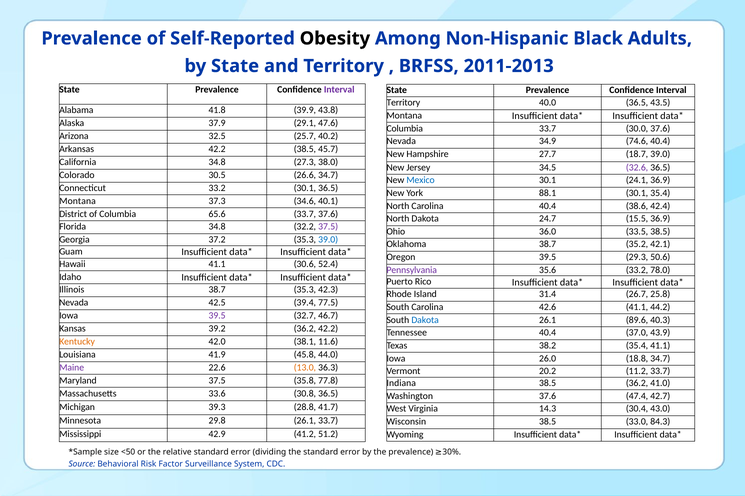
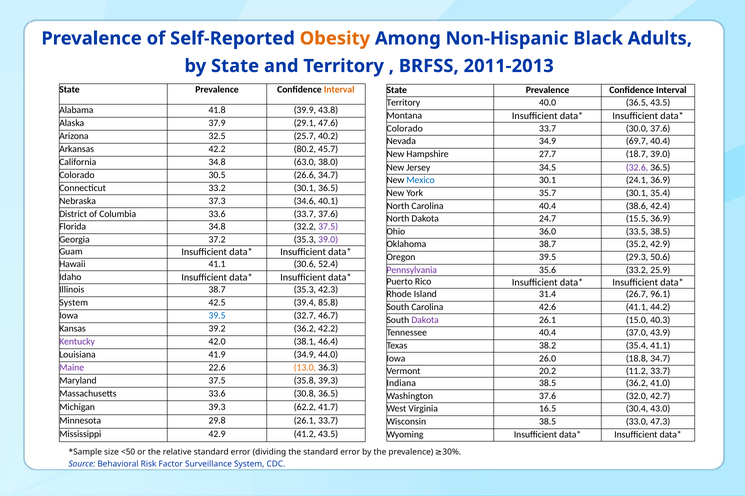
Obesity colour: black -> orange
Interval at (339, 90) colour: purple -> orange
Columbia at (405, 129): Columbia -> Colorado
74.6: 74.6 -> 69.7
42.2 38.5: 38.5 -> 80.2
27.3: 27.3 -> 63.0
88.1: 88.1 -> 35.7
Montana at (78, 201): Montana -> Nebraska
Columbia 65.6: 65.6 -> 33.6
39.0 at (328, 240) colour: blue -> purple
35.2 42.1: 42.1 -> 42.9
78.0: 78.0 -> 25.9
25.8: 25.8 -> 96.1
Nevada at (74, 303): Nevada -> System
77.5: 77.5 -> 85.8
39.5 at (217, 316) colour: purple -> blue
Dakota at (425, 320) colour: blue -> purple
89.6: 89.6 -> 15.0
Kentucky colour: orange -> purple
11.6: 11.6 -> 46.4
41.9 45.8: 45.8 -> 34.9
35.8 77.8: 77.8 -> 39.3
47.4: 47.4 -> 32.0
28.8: 28.8 -> 62.2
14.3: 14.3 -> 16.5
84.3: 84.3 -> 47.3
41.2 51.2: 51.2 -> 43.5
